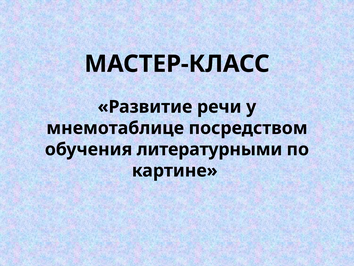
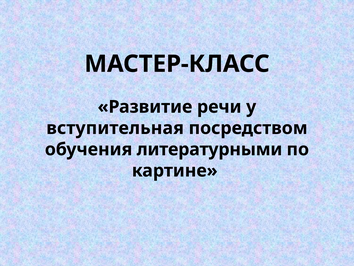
мнемотаблице: мнемотаблице -> вступительная
